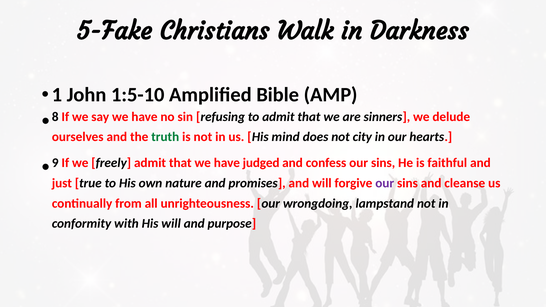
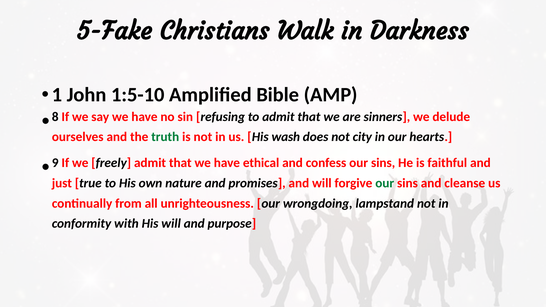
mind: mind -> wash
judged: judged -> ethical
our at (385, 183) colour: purple -> green
